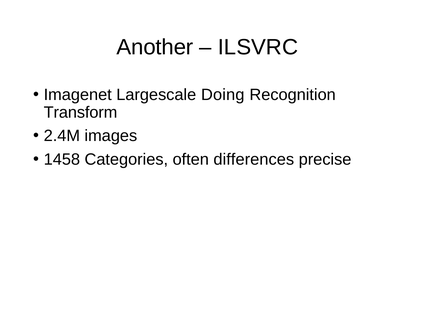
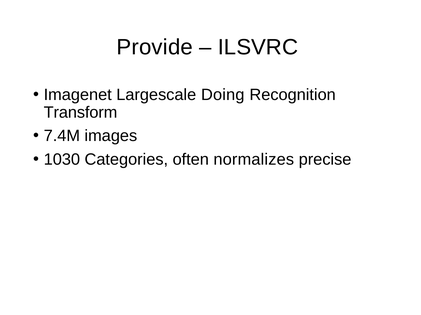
Another: Another -> Provide
2.4M: 2.4M -> 7.4M
1458: 1458 -> 1030
differences: differences -> normalizes
